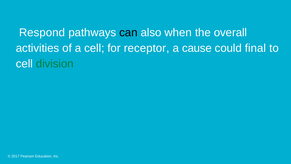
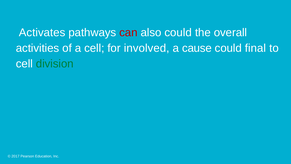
Respond: Respond -> Activates
can colour: black -> red
also when: when -> could
receptor: receptor -> involved
